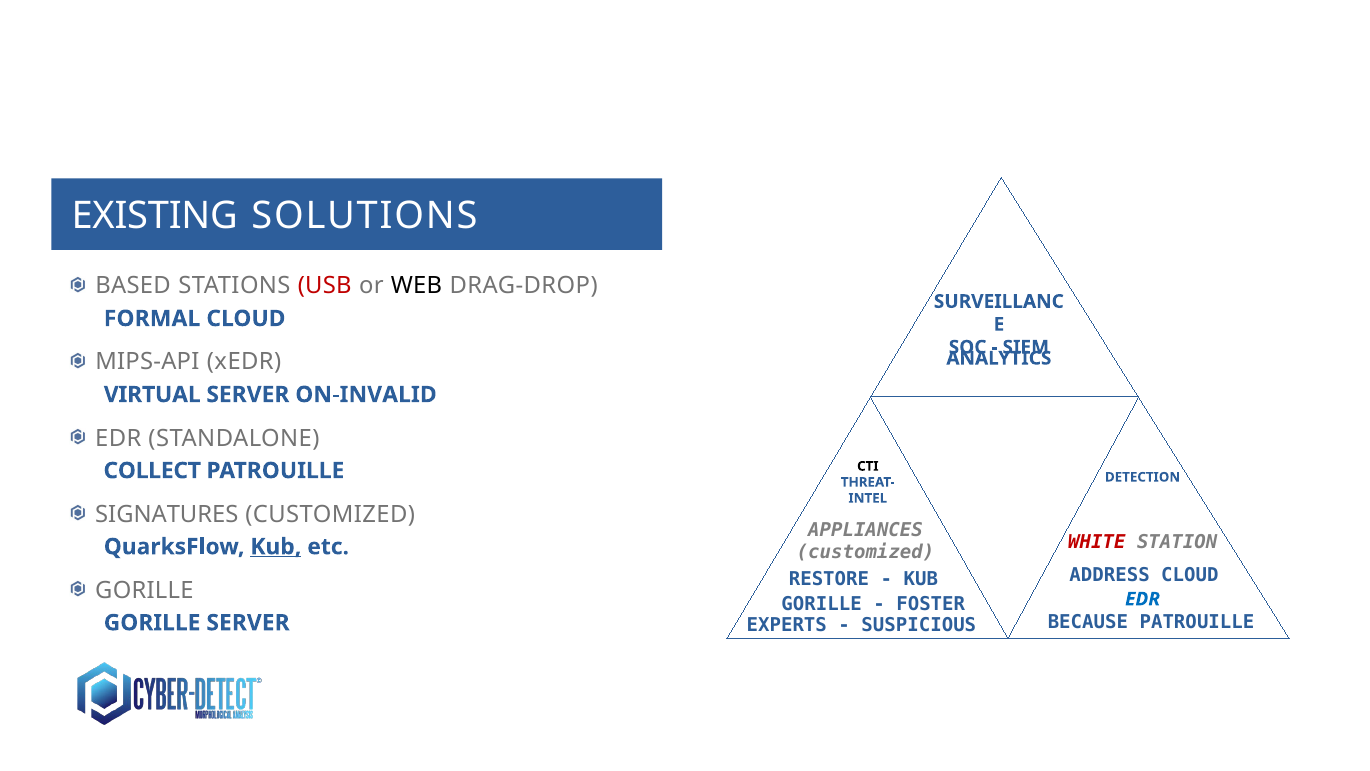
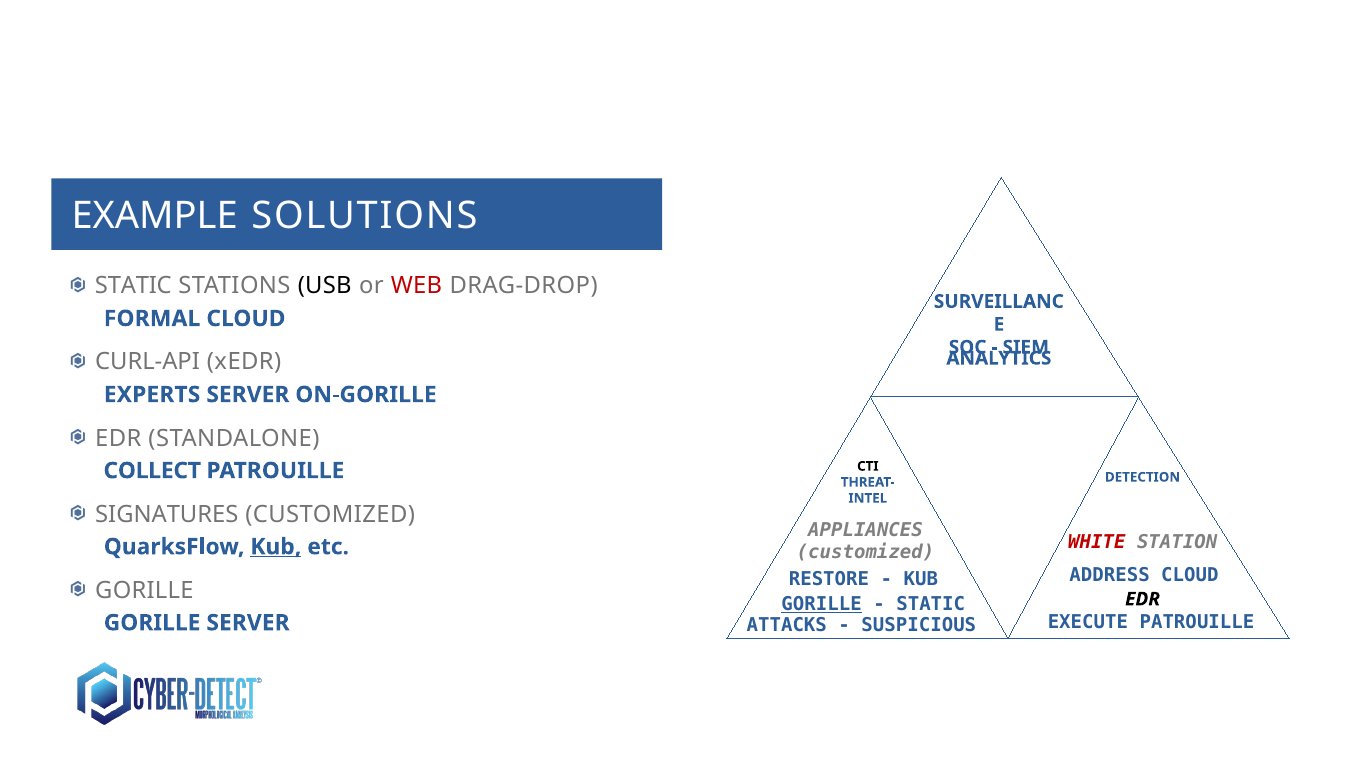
EXISTING: EXISTING -> EXAMPLE
BASED at (133, 286): BASED -> STATIC
USB colour: red -> black
WEB colour: black -> red
MIPS-API: MIPS-API -> CURL-API
VIRTUAL: VIRTUAL -> EXPERTS
ON-INVALID: ON-INVALID -> ON-GORILLE
GORILLE at (822, 604) underline: none -> present
FOSTER at (931, 604): FOSTER -> STATIC
EDR at (1143, 599) colour: blue -> black
BECAUSE: BECAUSE -> EXECUTE
EXPERTS: EXPERTS -> ATTACKS
